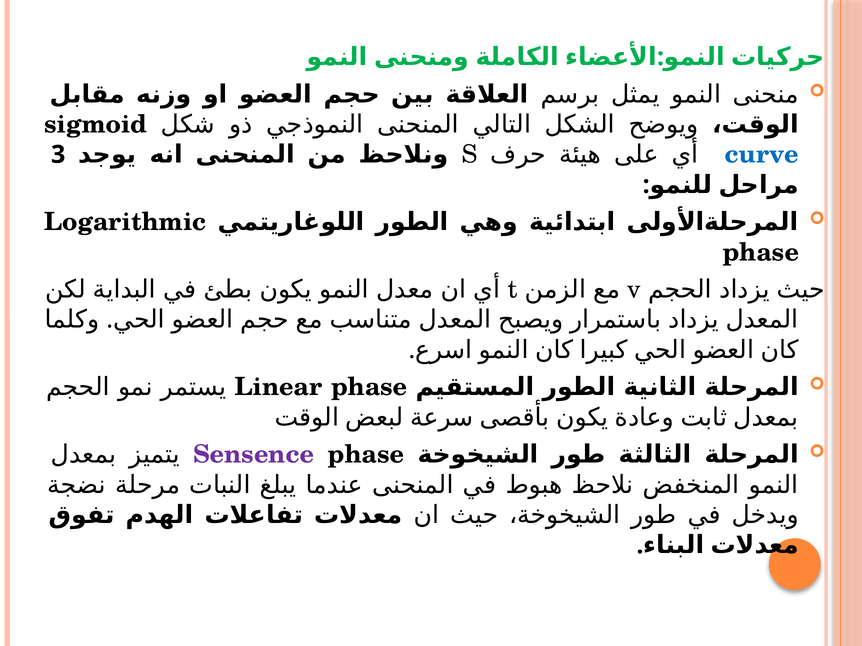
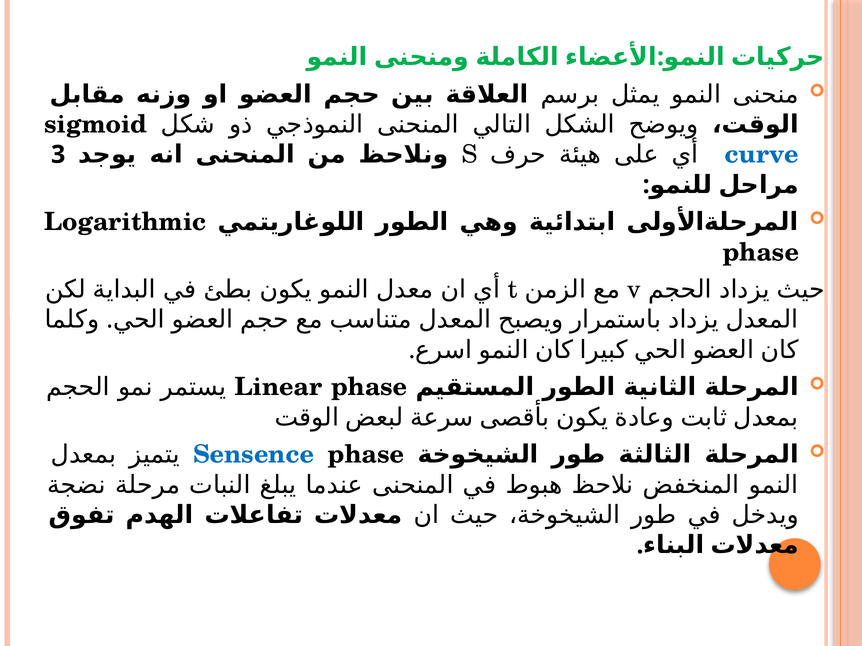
Sensence colour: purple -> blue
